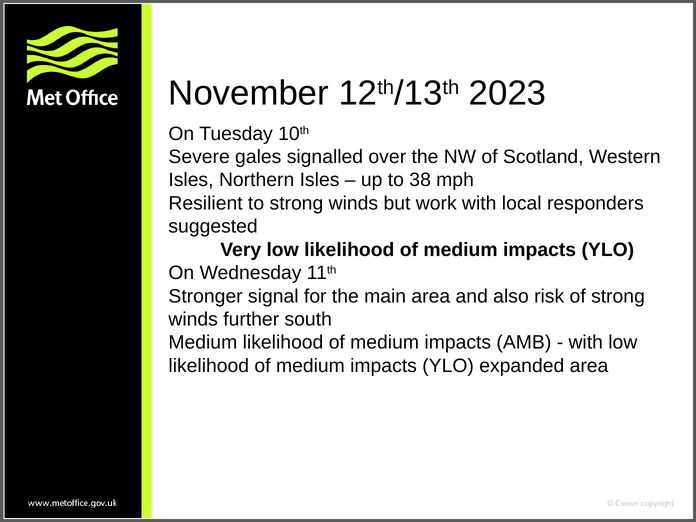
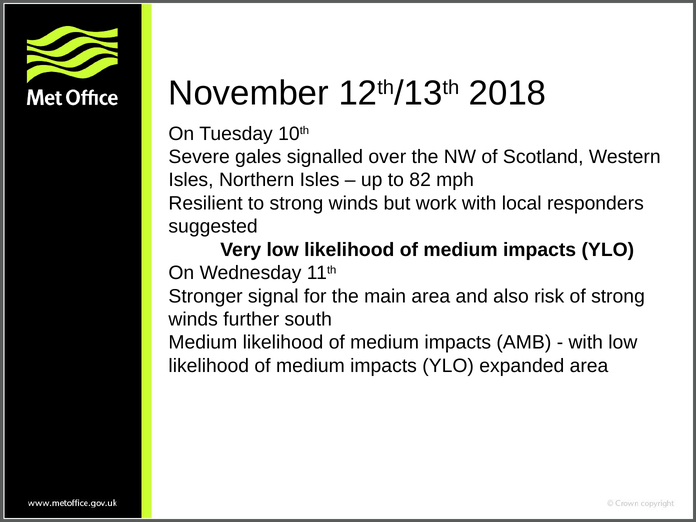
2023: 2023 -> 2018
38: 38 -> 82
